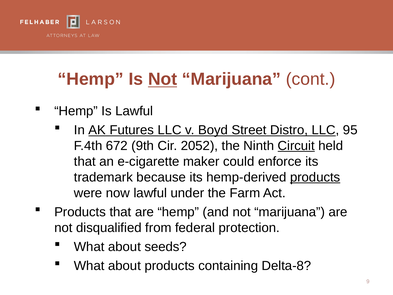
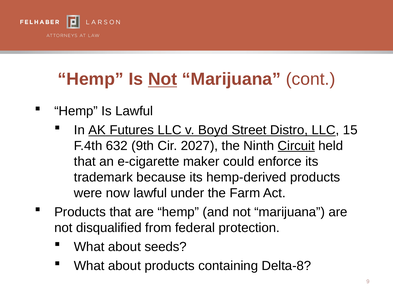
95: 95 -> 15
672: 672 -> 632
2052: 2052 -> 2027
products at (315, 177) underline: present -> none
